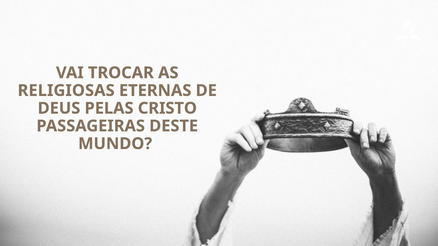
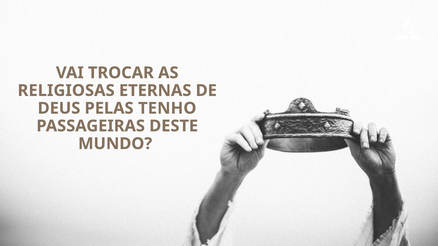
CRISTO: CRISTO -> TENHO
